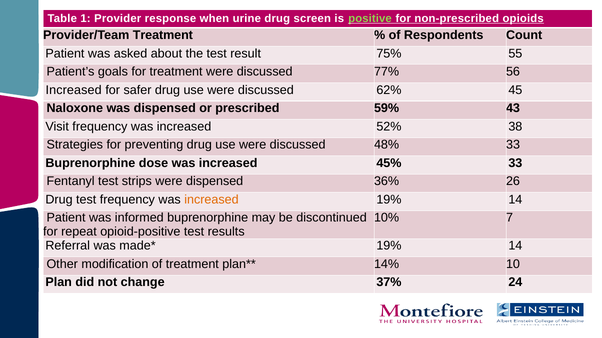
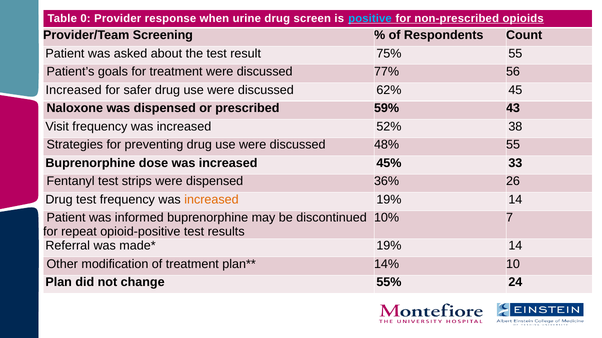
1: 1 -> 0
positive colour: light green -> light blue
Provider/Team Treatment: Treatment -> Screening
48% 33: 33 -> 55
37%: 37% -> 55%
